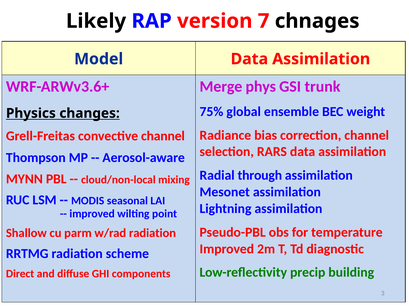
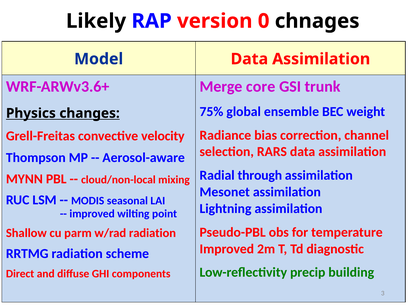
7: 7 -> 0
phys: phys -> core
convective channel: channel -> velocity
